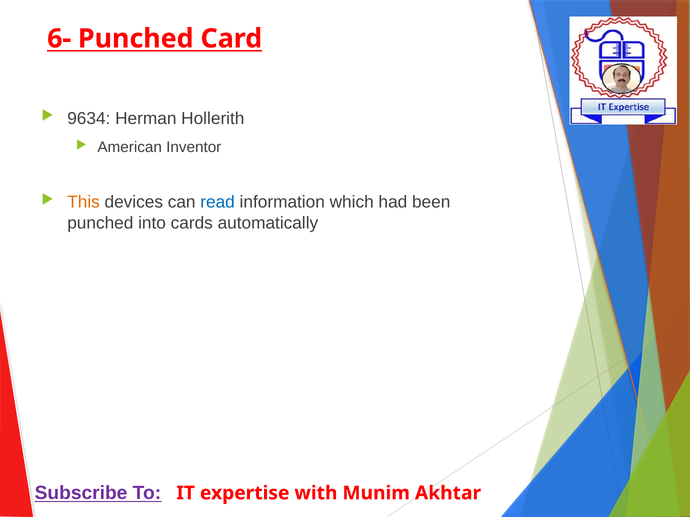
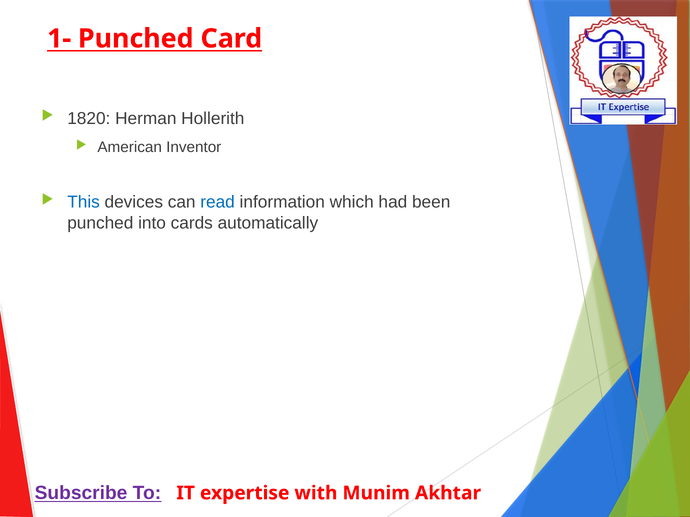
6-: 6- -> 1-
9634: 9634 -> 1820
This colour: orange -> blue
